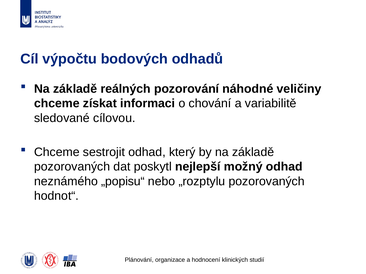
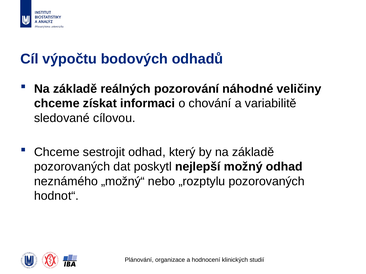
„popisu“: „popisu“ -> „možný“
